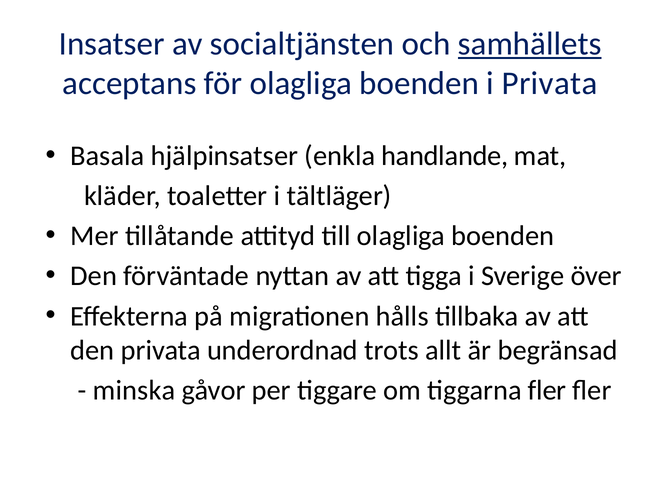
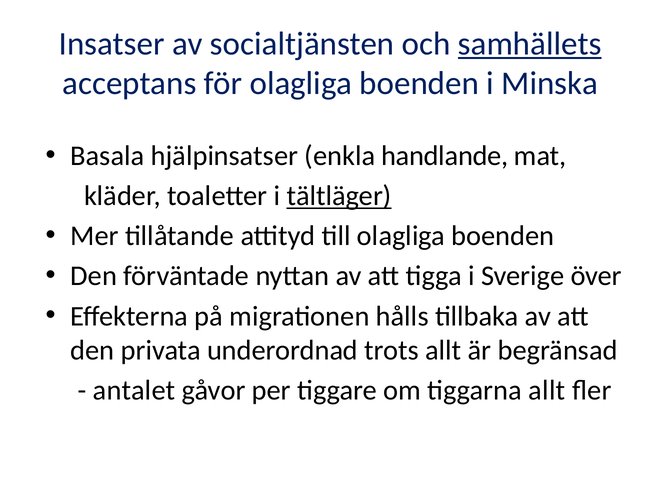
i Privata: Privata -> Minska
tältläger underline: none -> present
minska: minska -> antalet
tiggarna fler: fler -> allt
